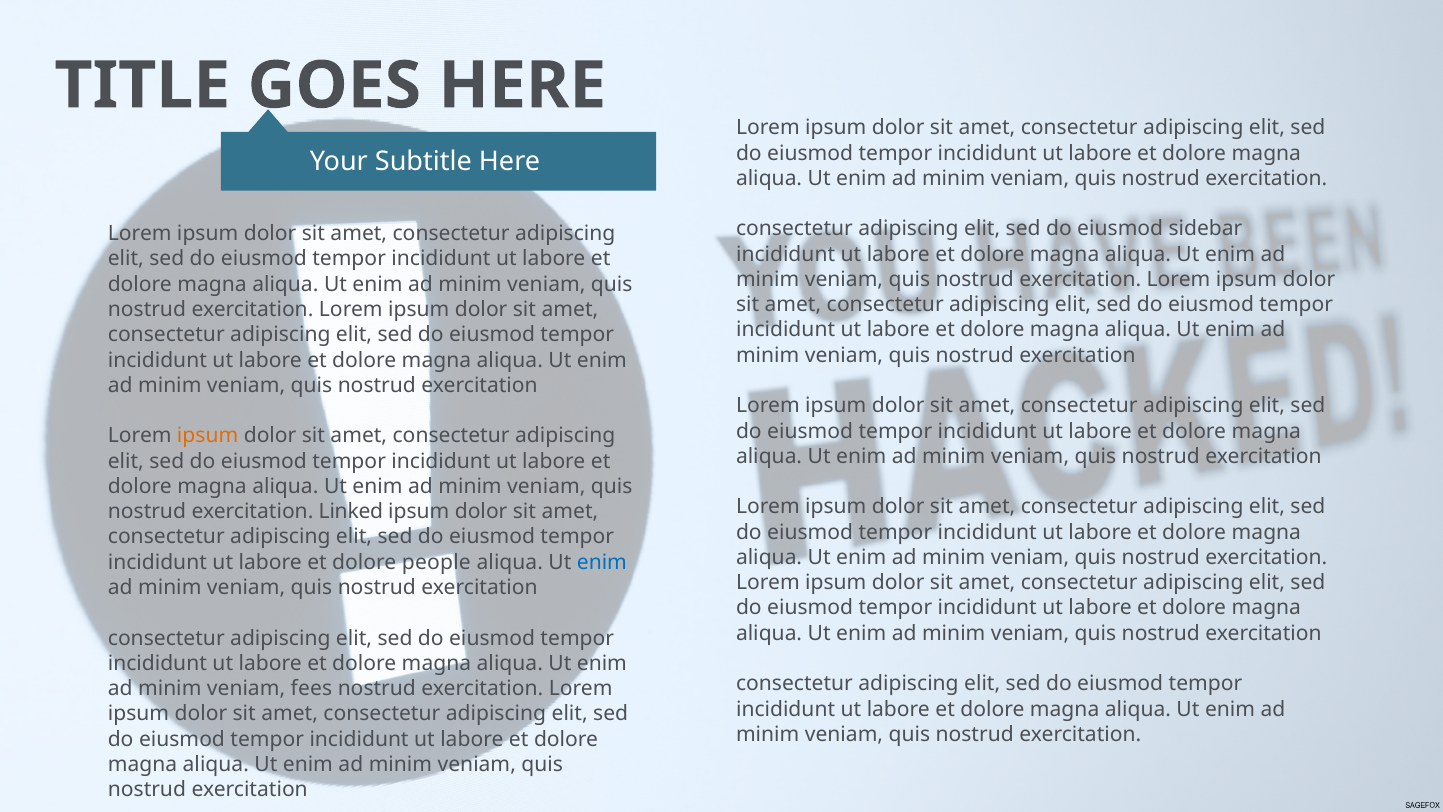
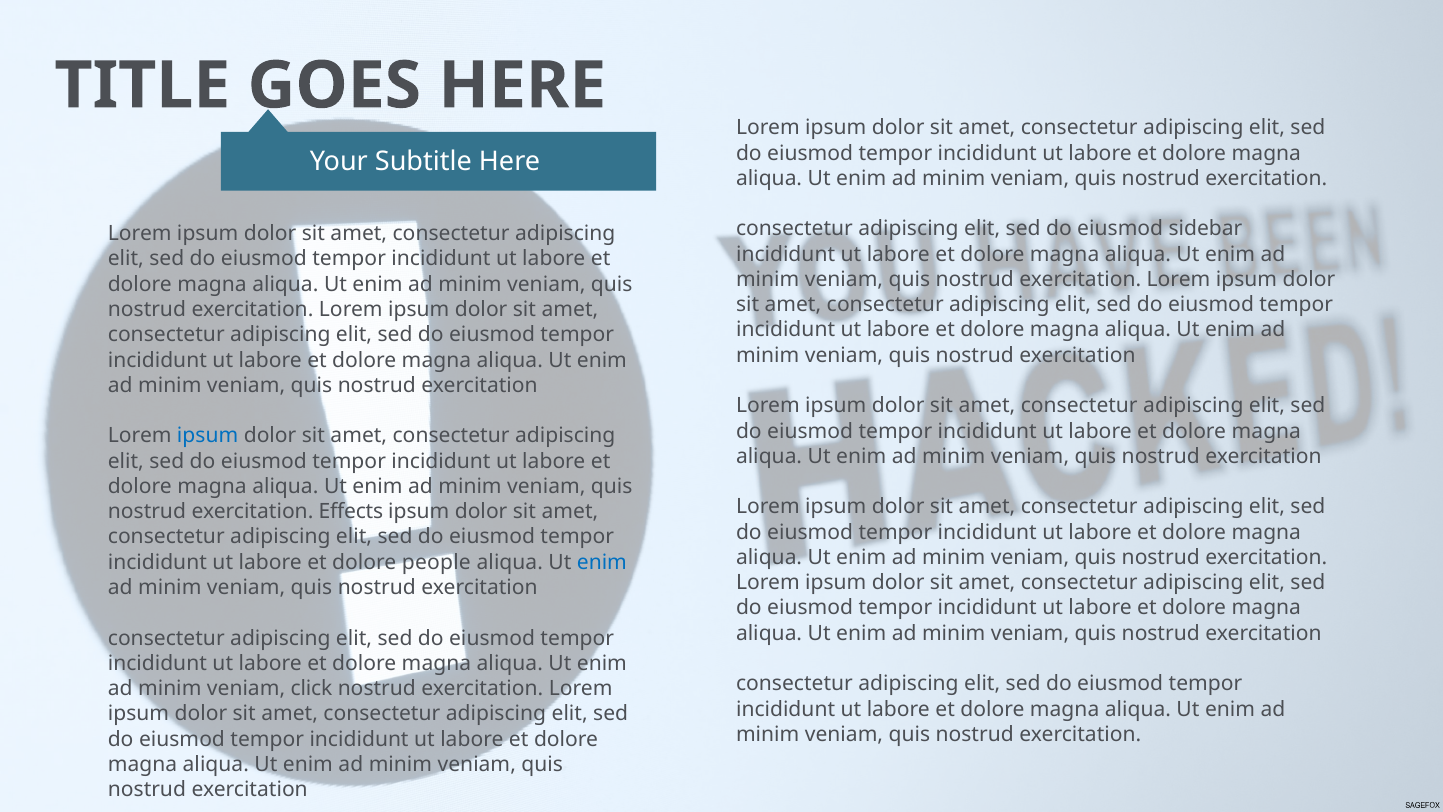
ipsum at (208, 436) colour: orange -> blue
Linked: Linked -> Effects
fees: fees -> click
